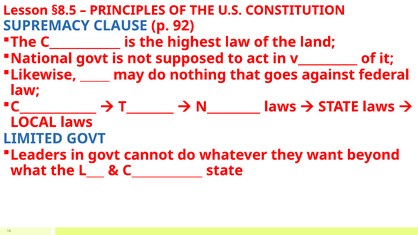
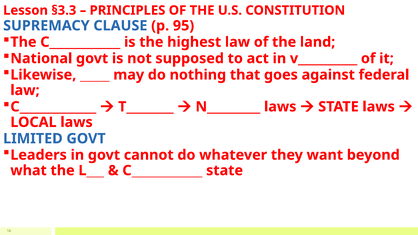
§8.5: §8.5 -> §3.3
92: 92 -> 95
